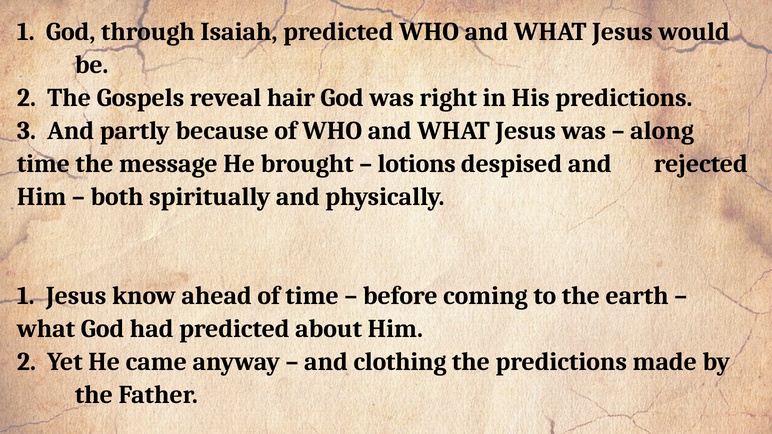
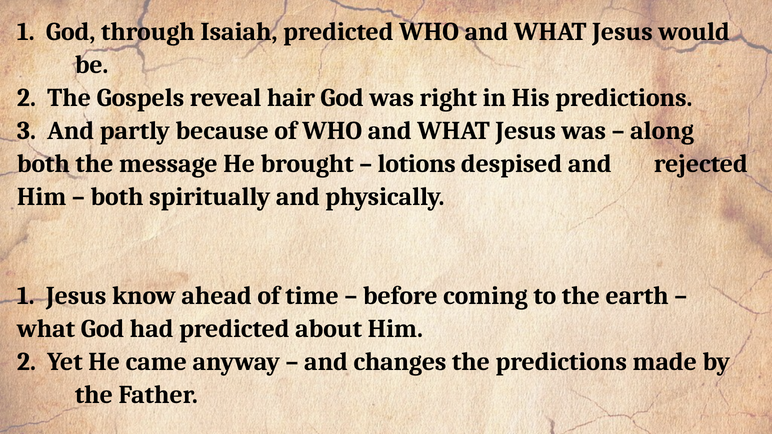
time at (43, 164): time -> both
clothing: clothing -> changes
